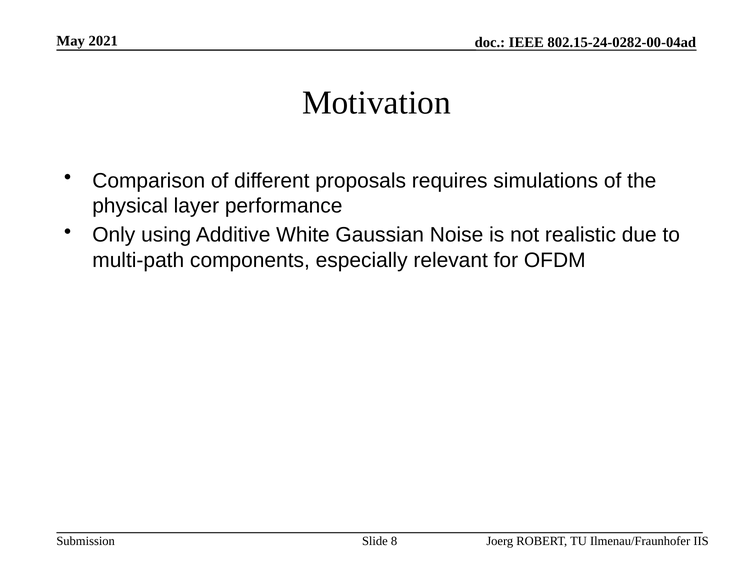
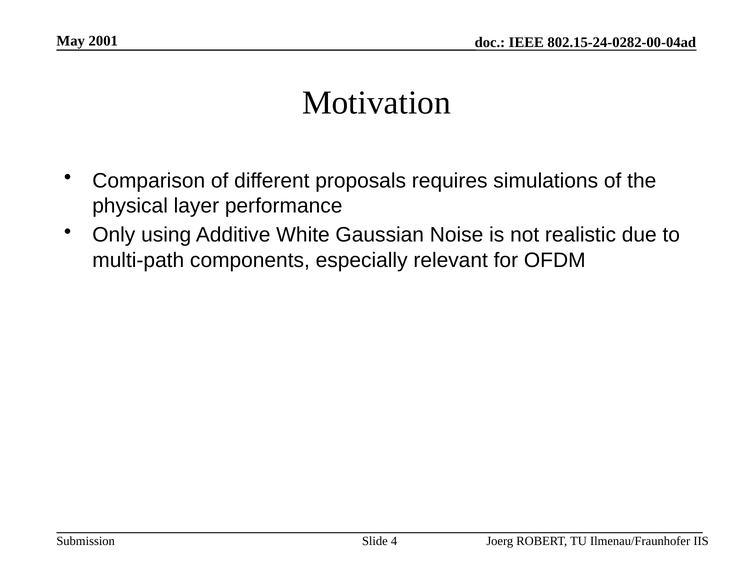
2021: 2021 -> 2001
8: 8 -> 4
